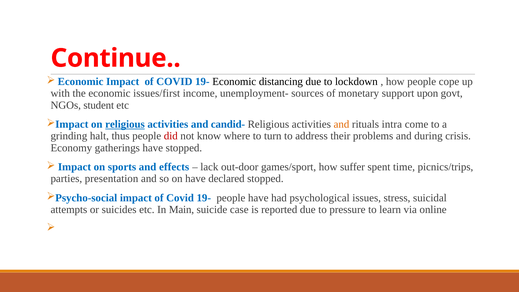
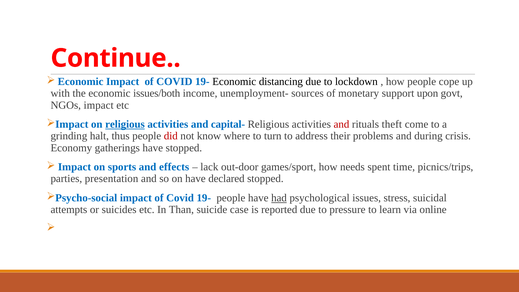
issues/first: issues/first -> issues/both
NGOs student: student -> impact
candid-: candid- -> capital-
and at (341, 124) colour: orange -> red
intra: intra -> theft
suffer: suffer -> needs
had underline: none -> present
Main: Main -> Than
